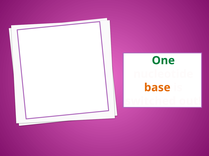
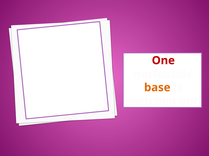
One colour: green -> red
